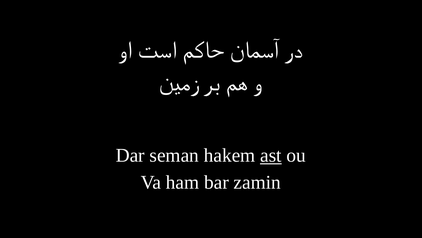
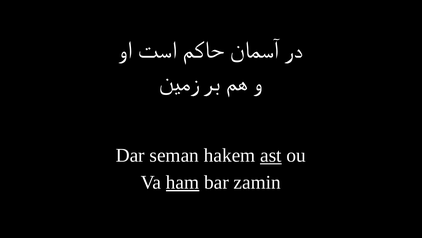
ham underline: none -> present
